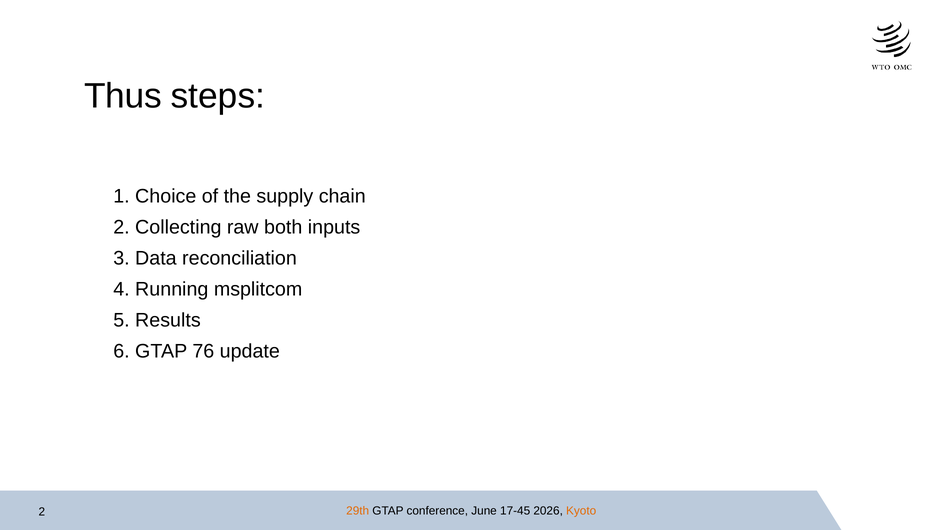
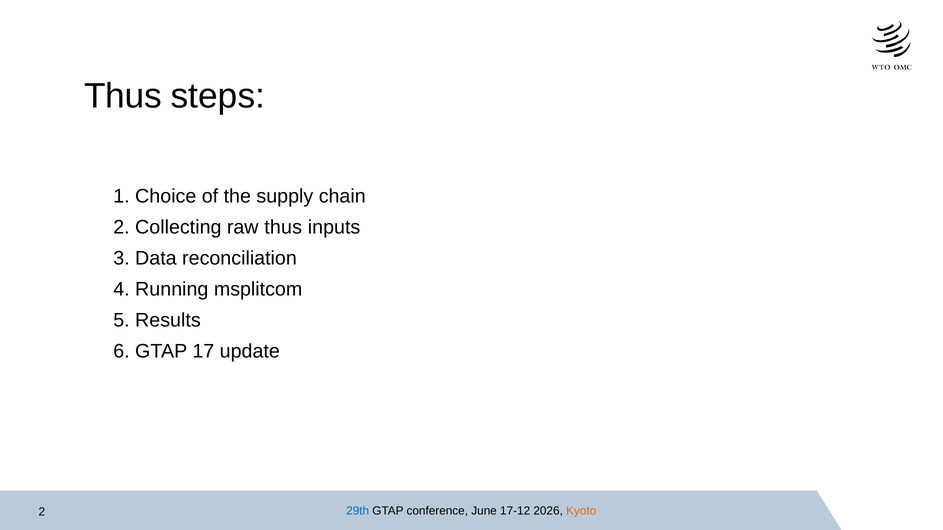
raw both: both -> thus
76: 76 -> 17
29th colour: orange -> blue
17-45: 17-45 -> 17-12
